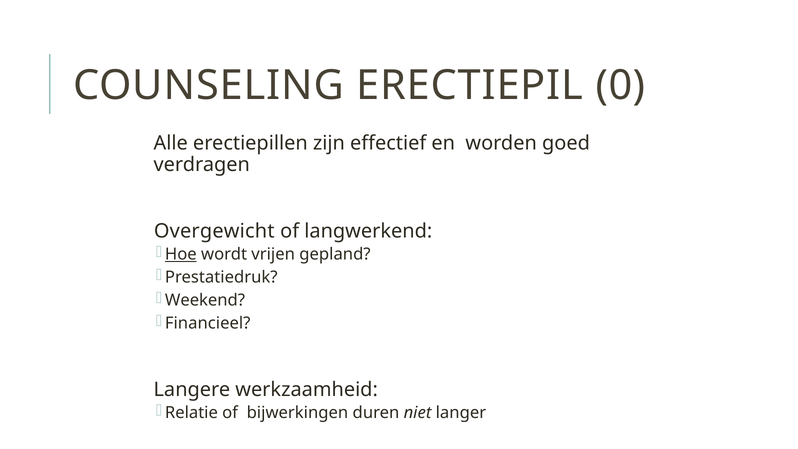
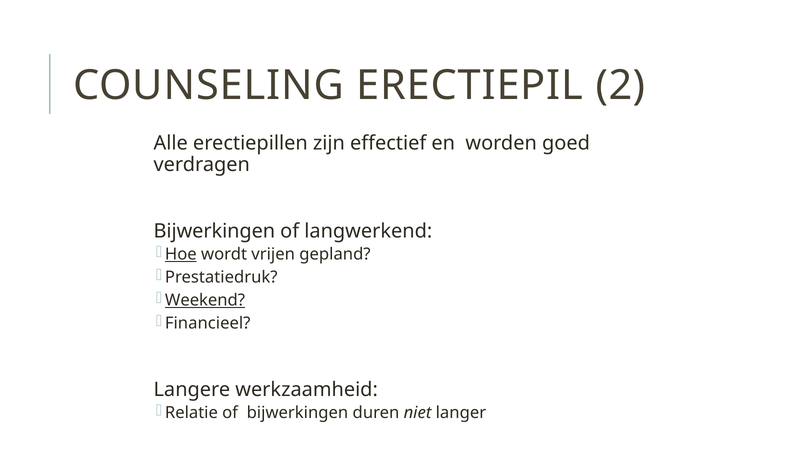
0: 0 -> 2
Overgewicht at (214, 231): Overgewicht -> Bijwerkingen
Weekend underline: none -> present
